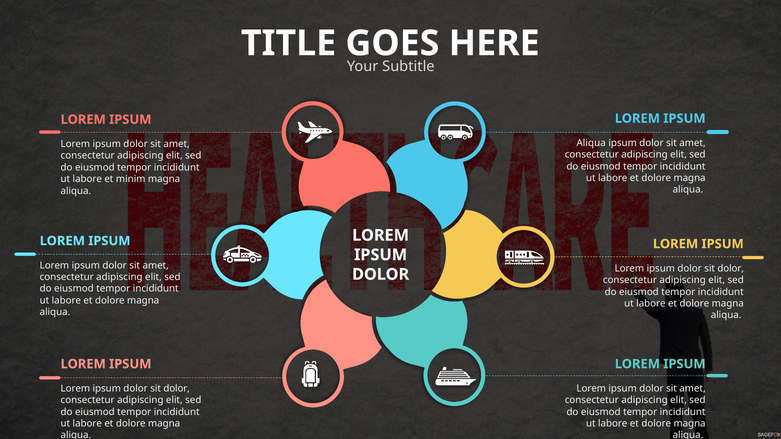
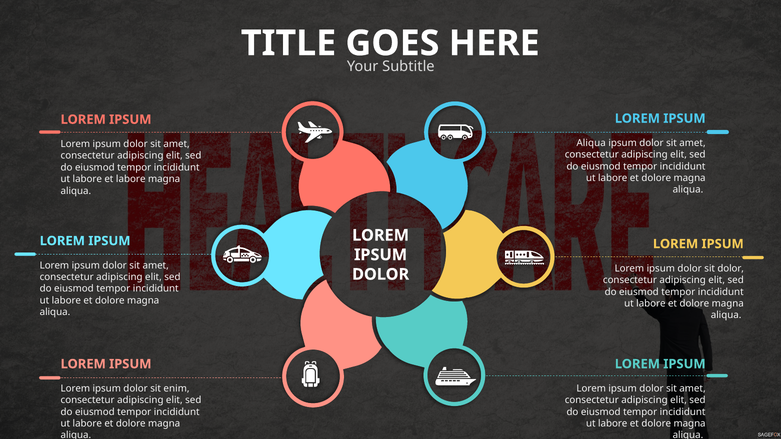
et minim: minim -> labore
dolor at (177, 389): dolor -> enim
